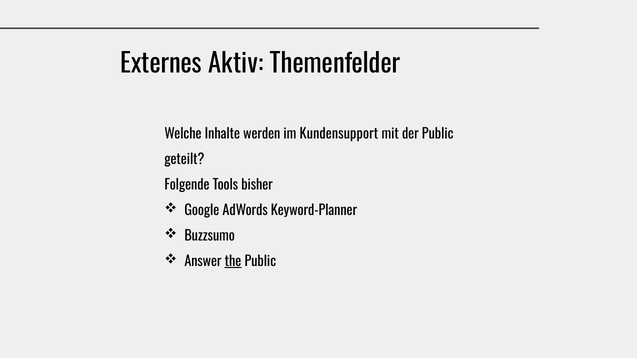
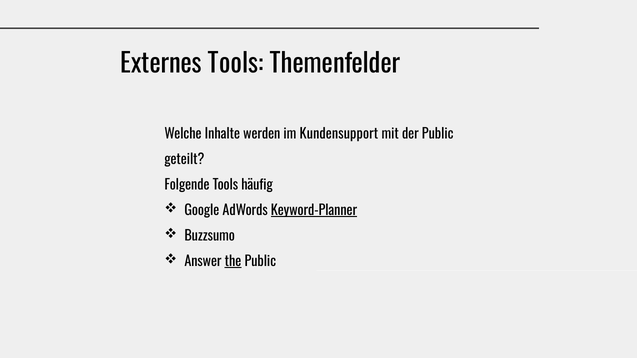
Externes Aktiv: Aktiv -> Tools
bisher: bisher -> häufig
Keyword-Planner underline: none -> present
